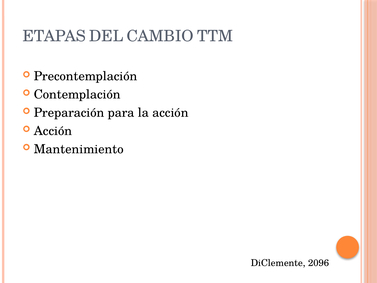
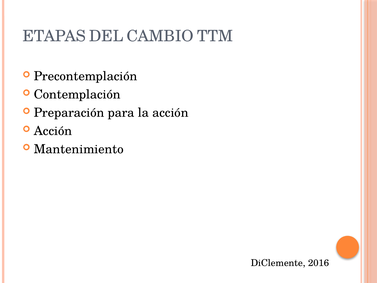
2096: 2096 -> 2016
